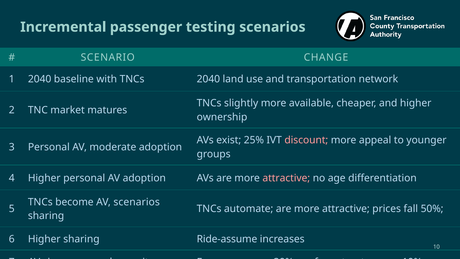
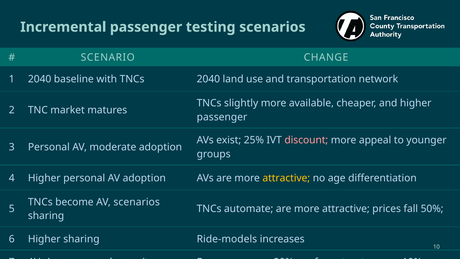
ownership at (222, 117): ownership -> passenger
attractive at (286, 178) colour: pink -> yellow
Ride-assume: Ride-assume -> Ride-models
